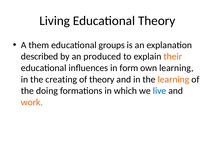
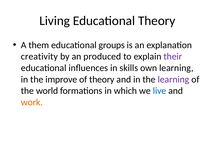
described: described -> creativity
their colour: orange -> purple
form: form -> skills
creating: creating -> improve
learning at (174, 80) colour: orange -> purple
doing: doing -> world
